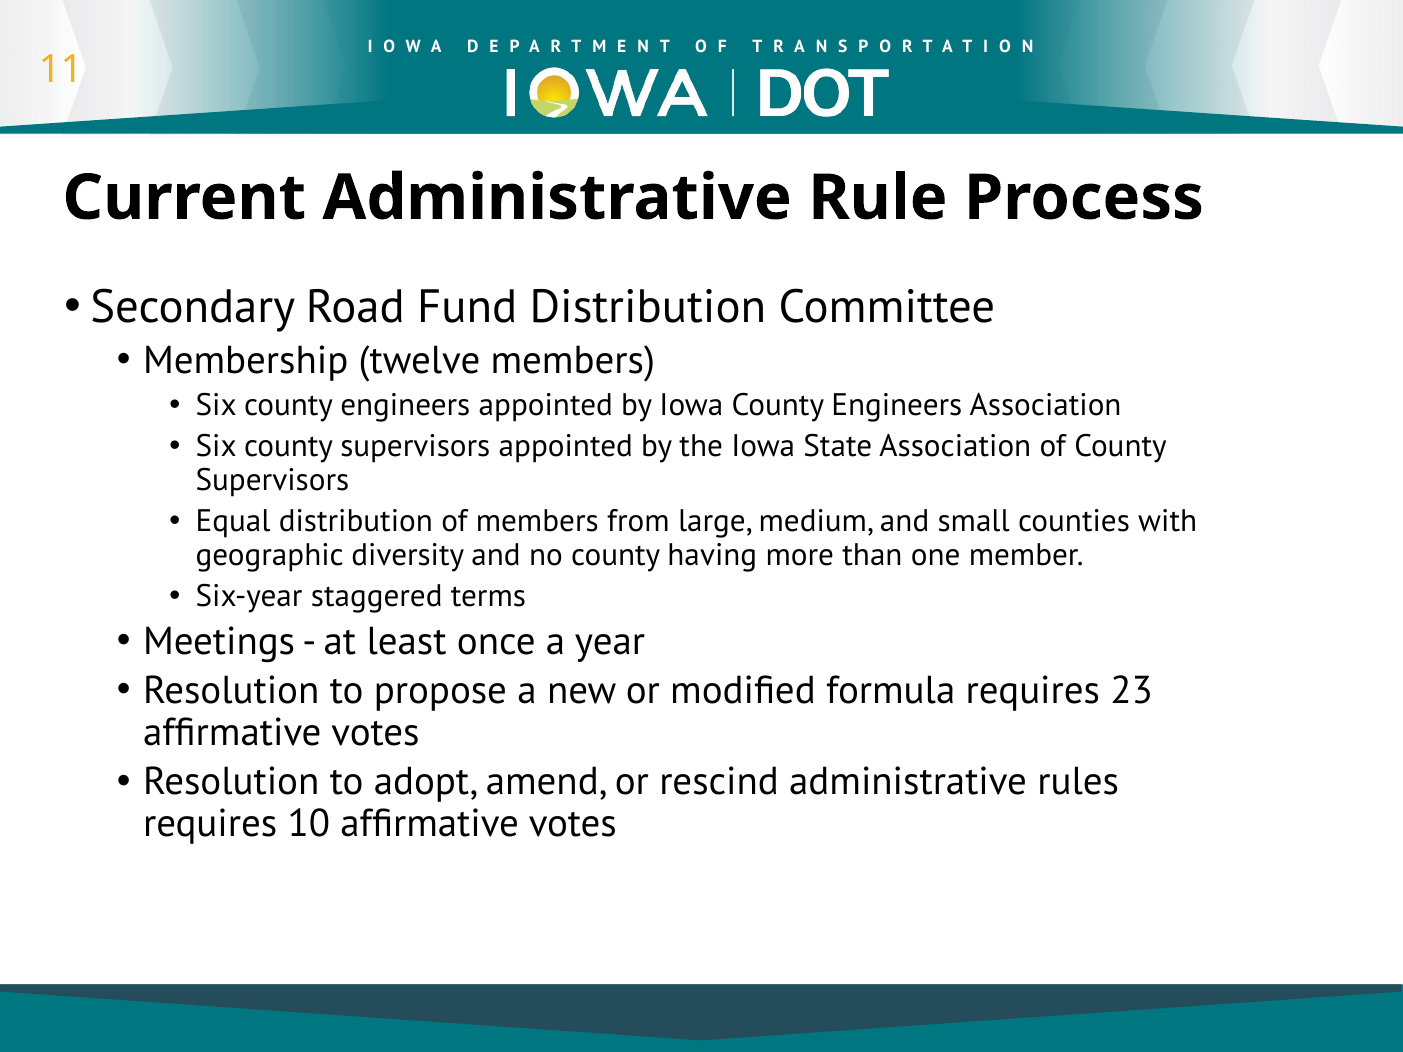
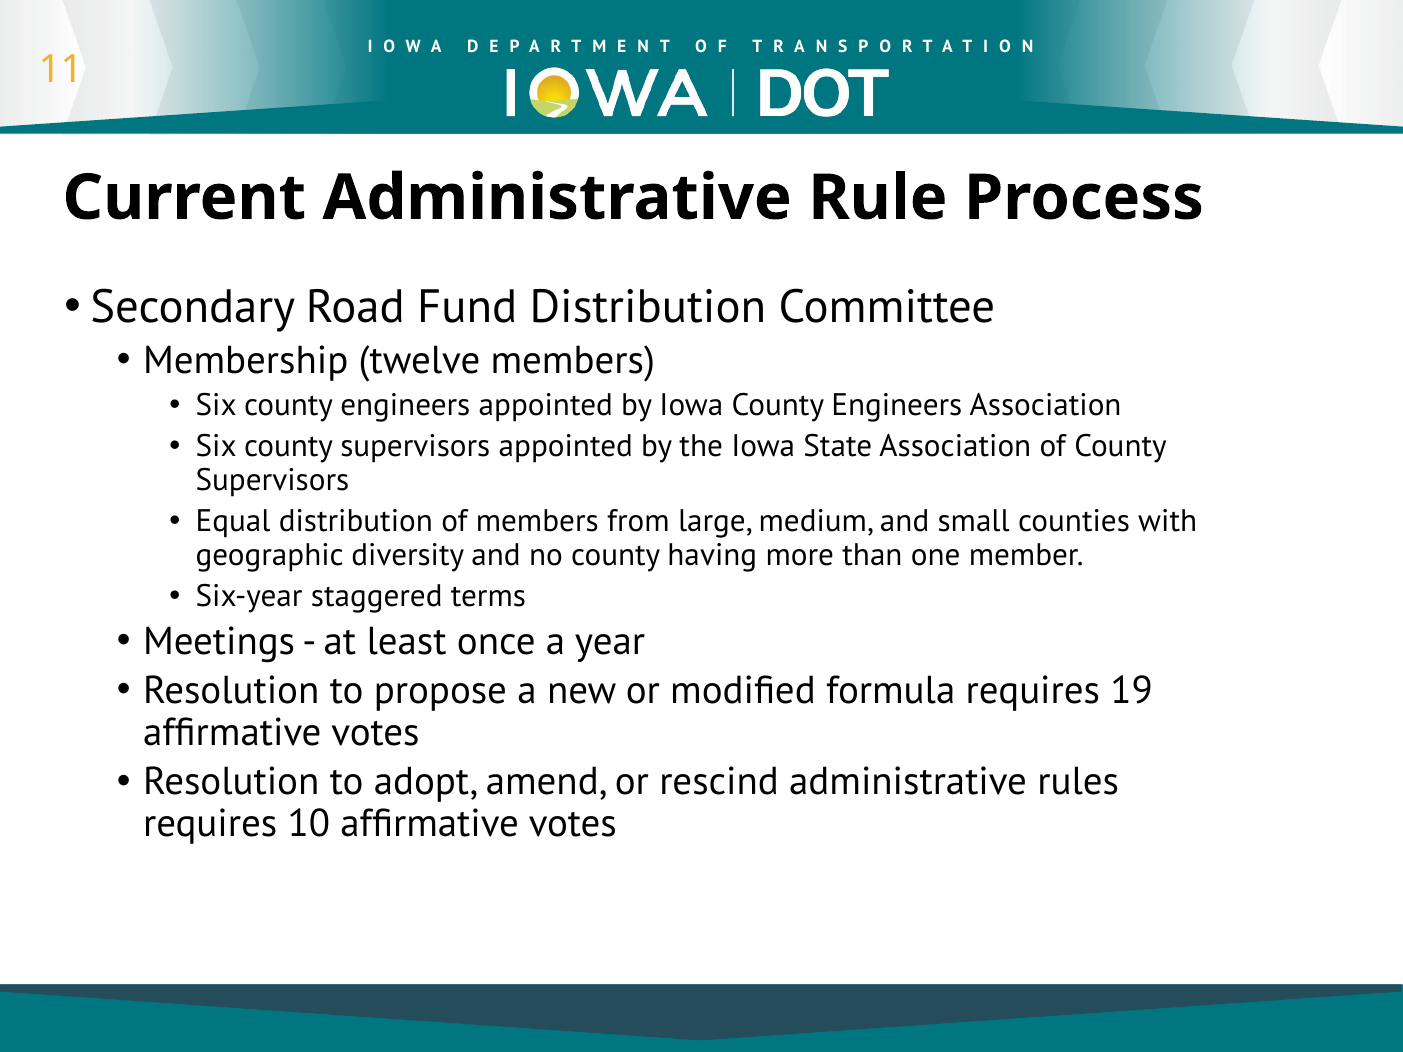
23: 23 -> 19
